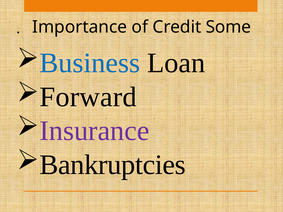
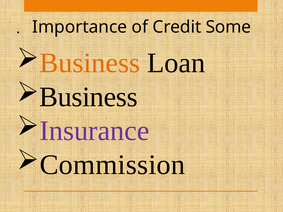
Business at (90, 63) colour: blue -> orange
Forward at (88, 97): Forward -> Business
Bankruptcies: Bankruptcies -> Commission
